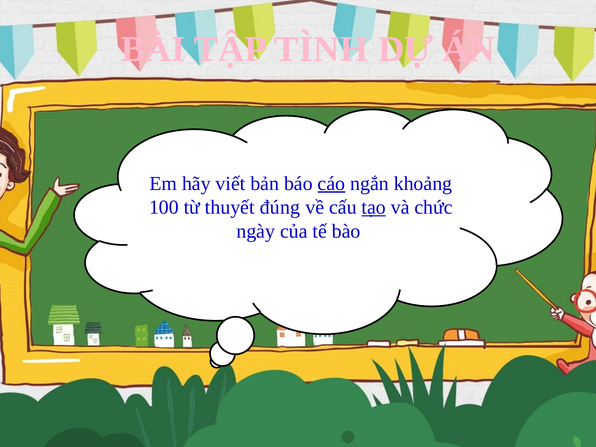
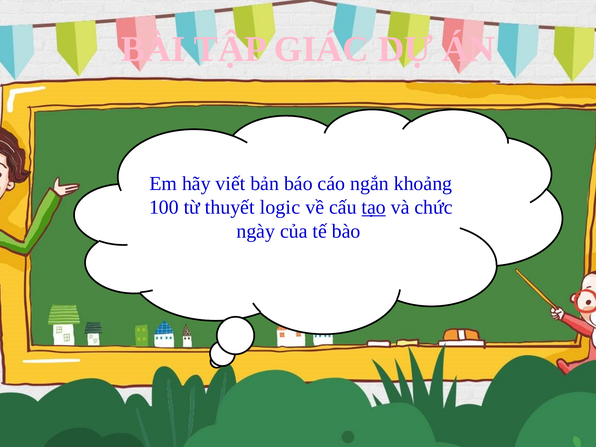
TÌNH: TÌNH -> GIÁC
cáo underline: present -> none
đúng: đúng -> logic
